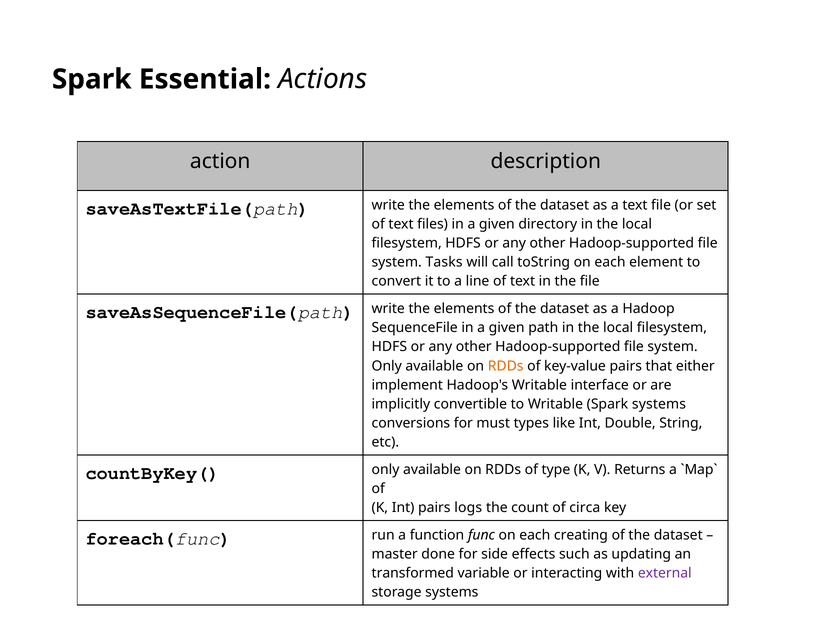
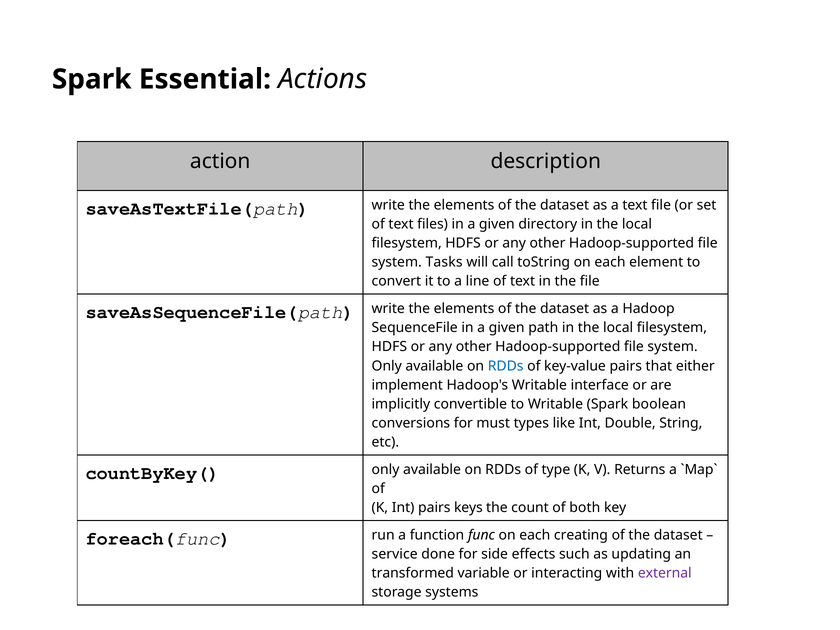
RDDs at (506, 366) colour: orange -> blue
Spark systems: systems -> boolean
logs: logs -> keys
circa: circa -> both
master: master -> service
